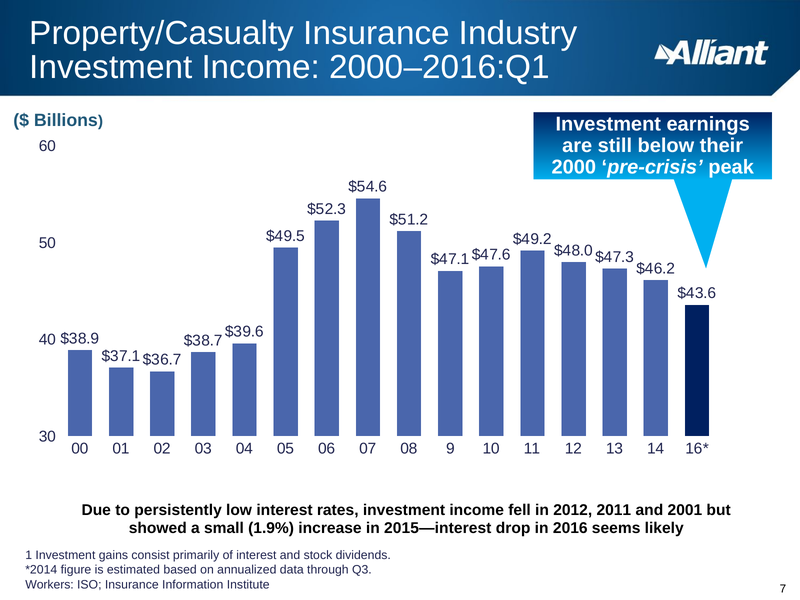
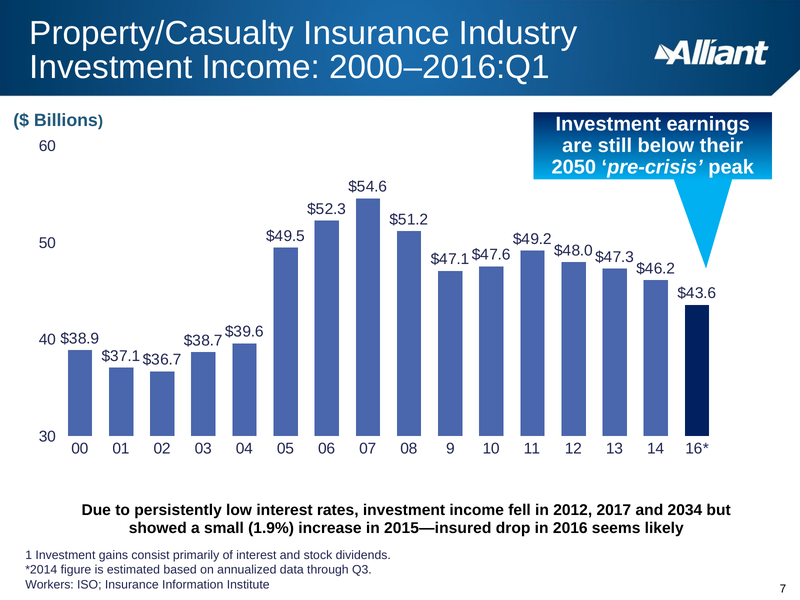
2000: 2000 -> 2050
2011: 2011 -> 2017
2001: 2001 -> 2034
2015—interest: 2015—interest -> 2015—insured
